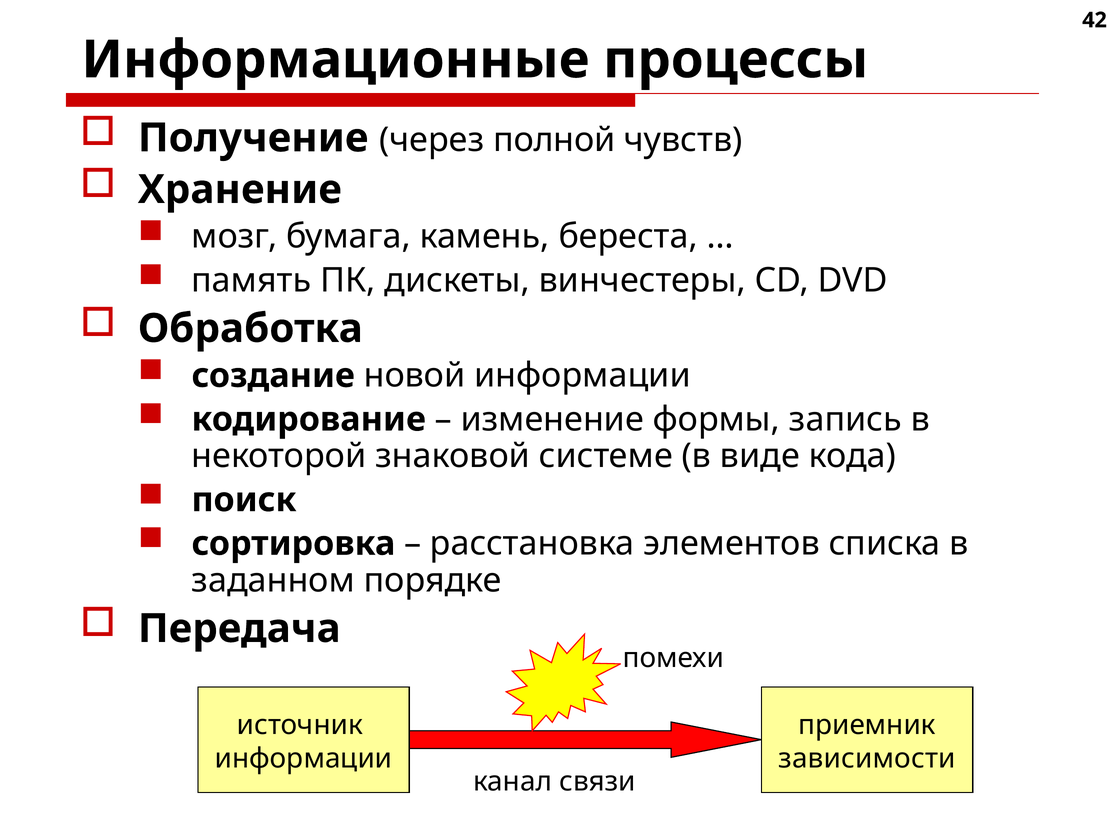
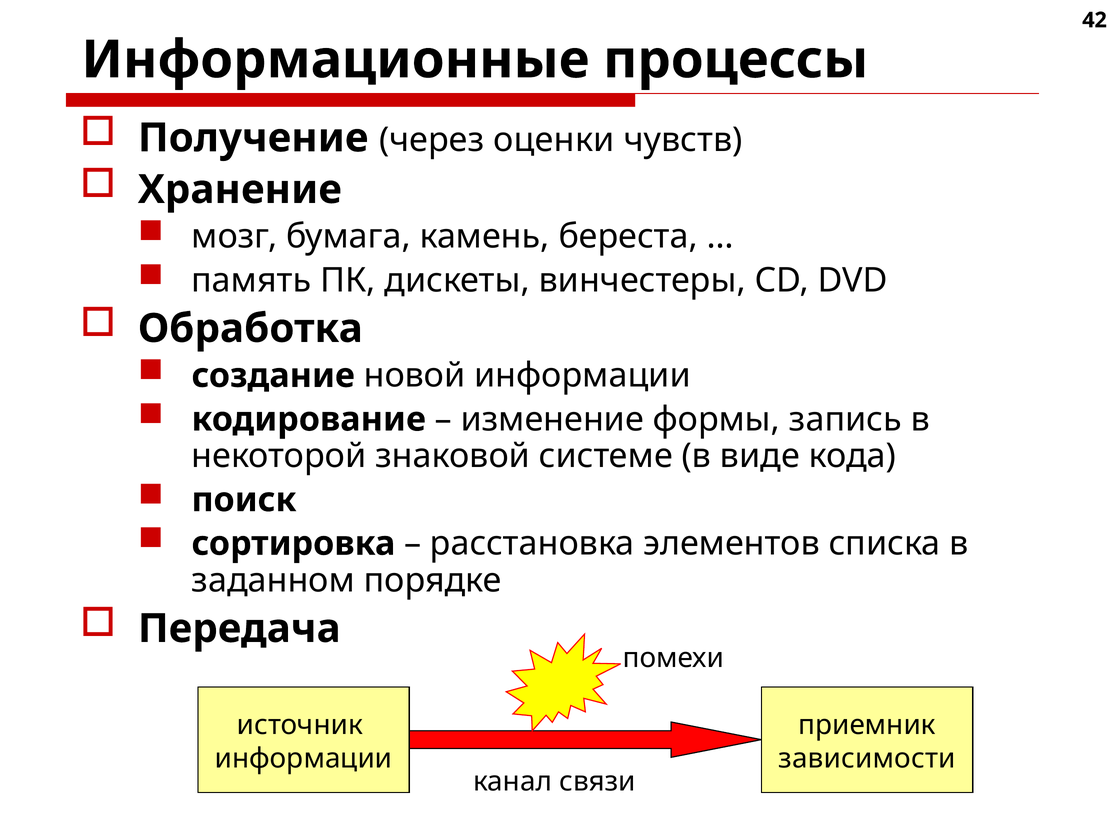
полной: полной -> оценки
